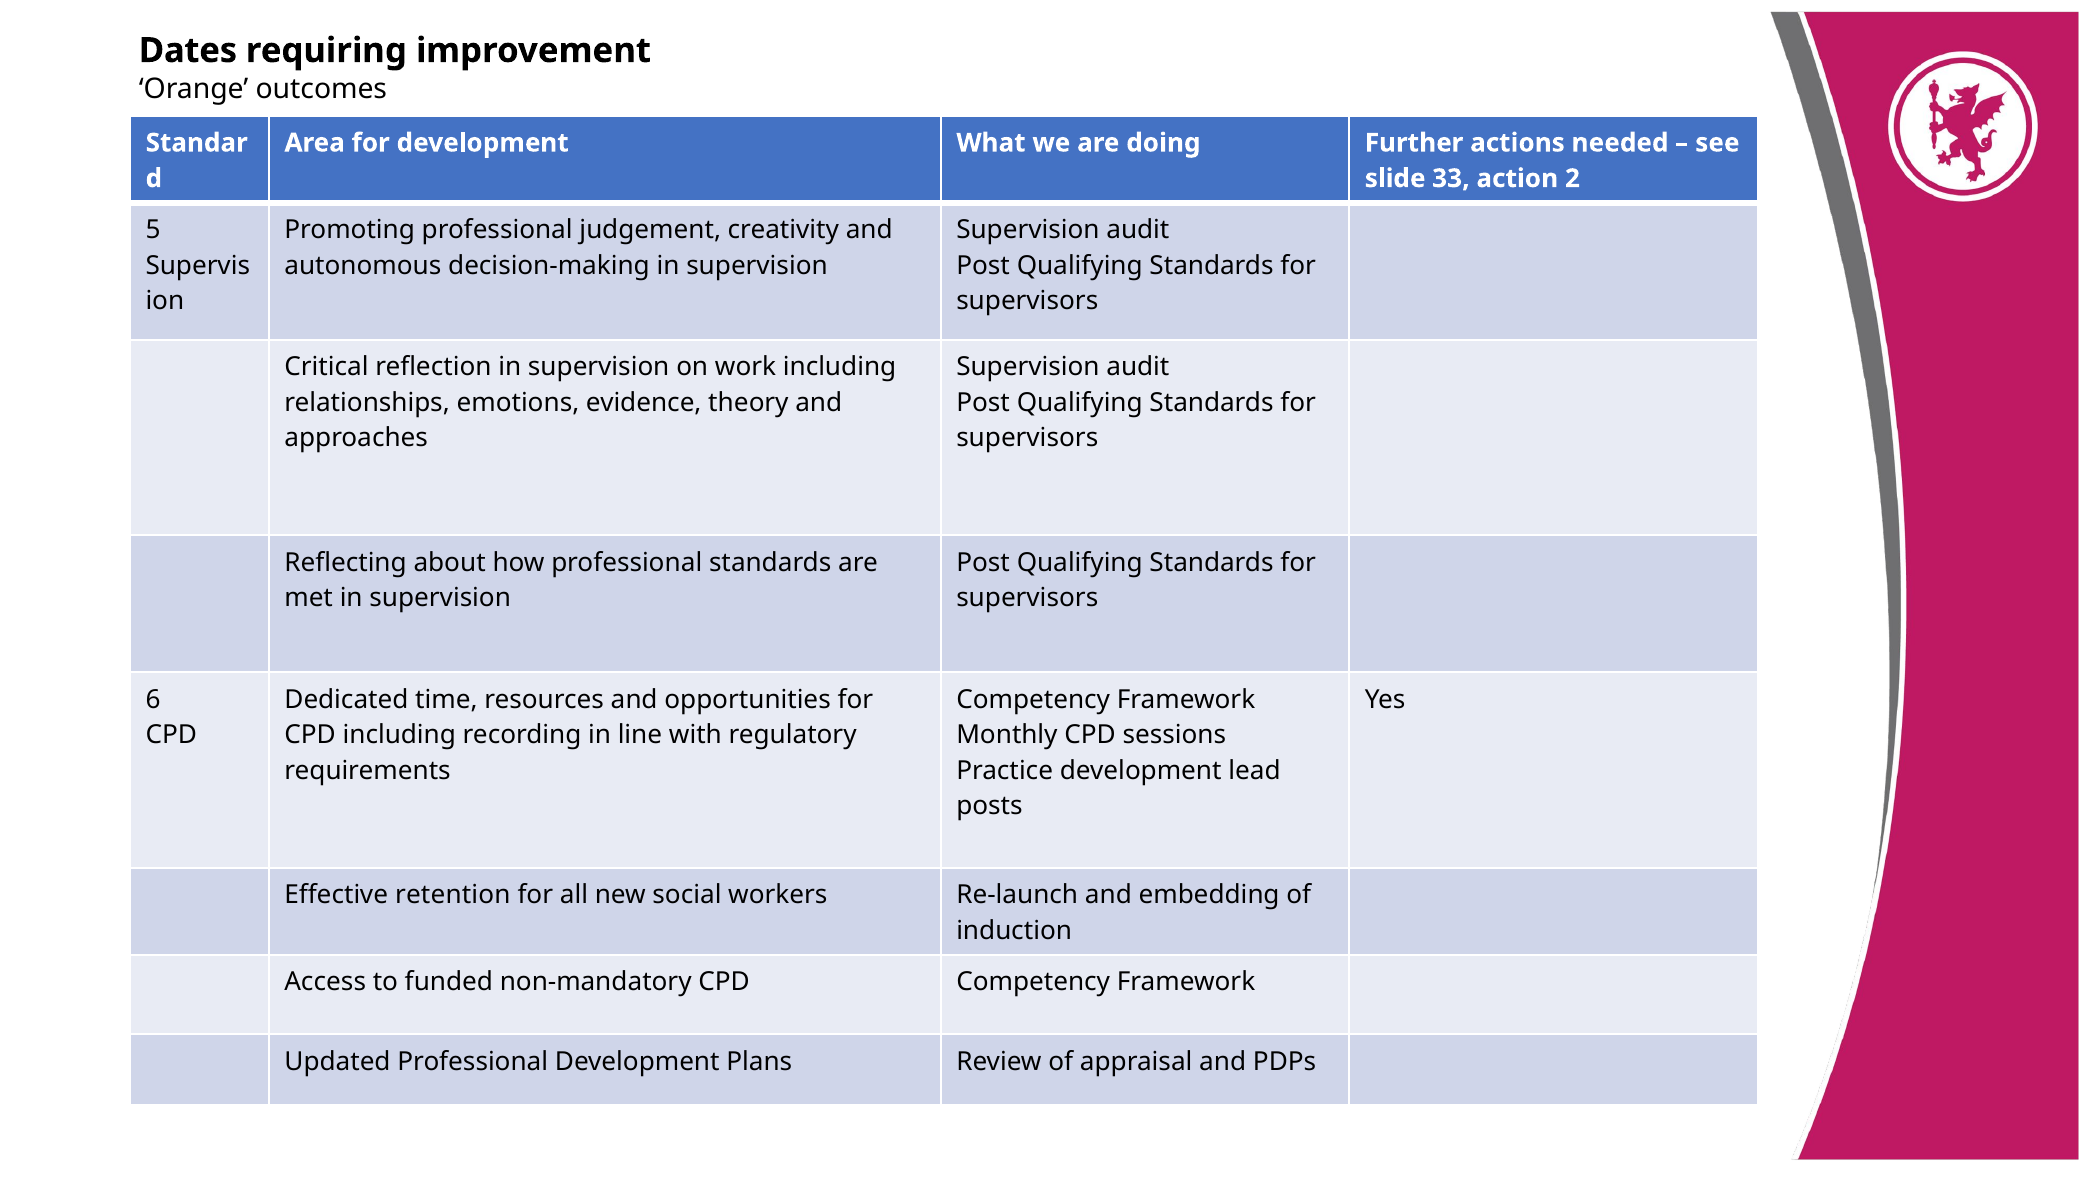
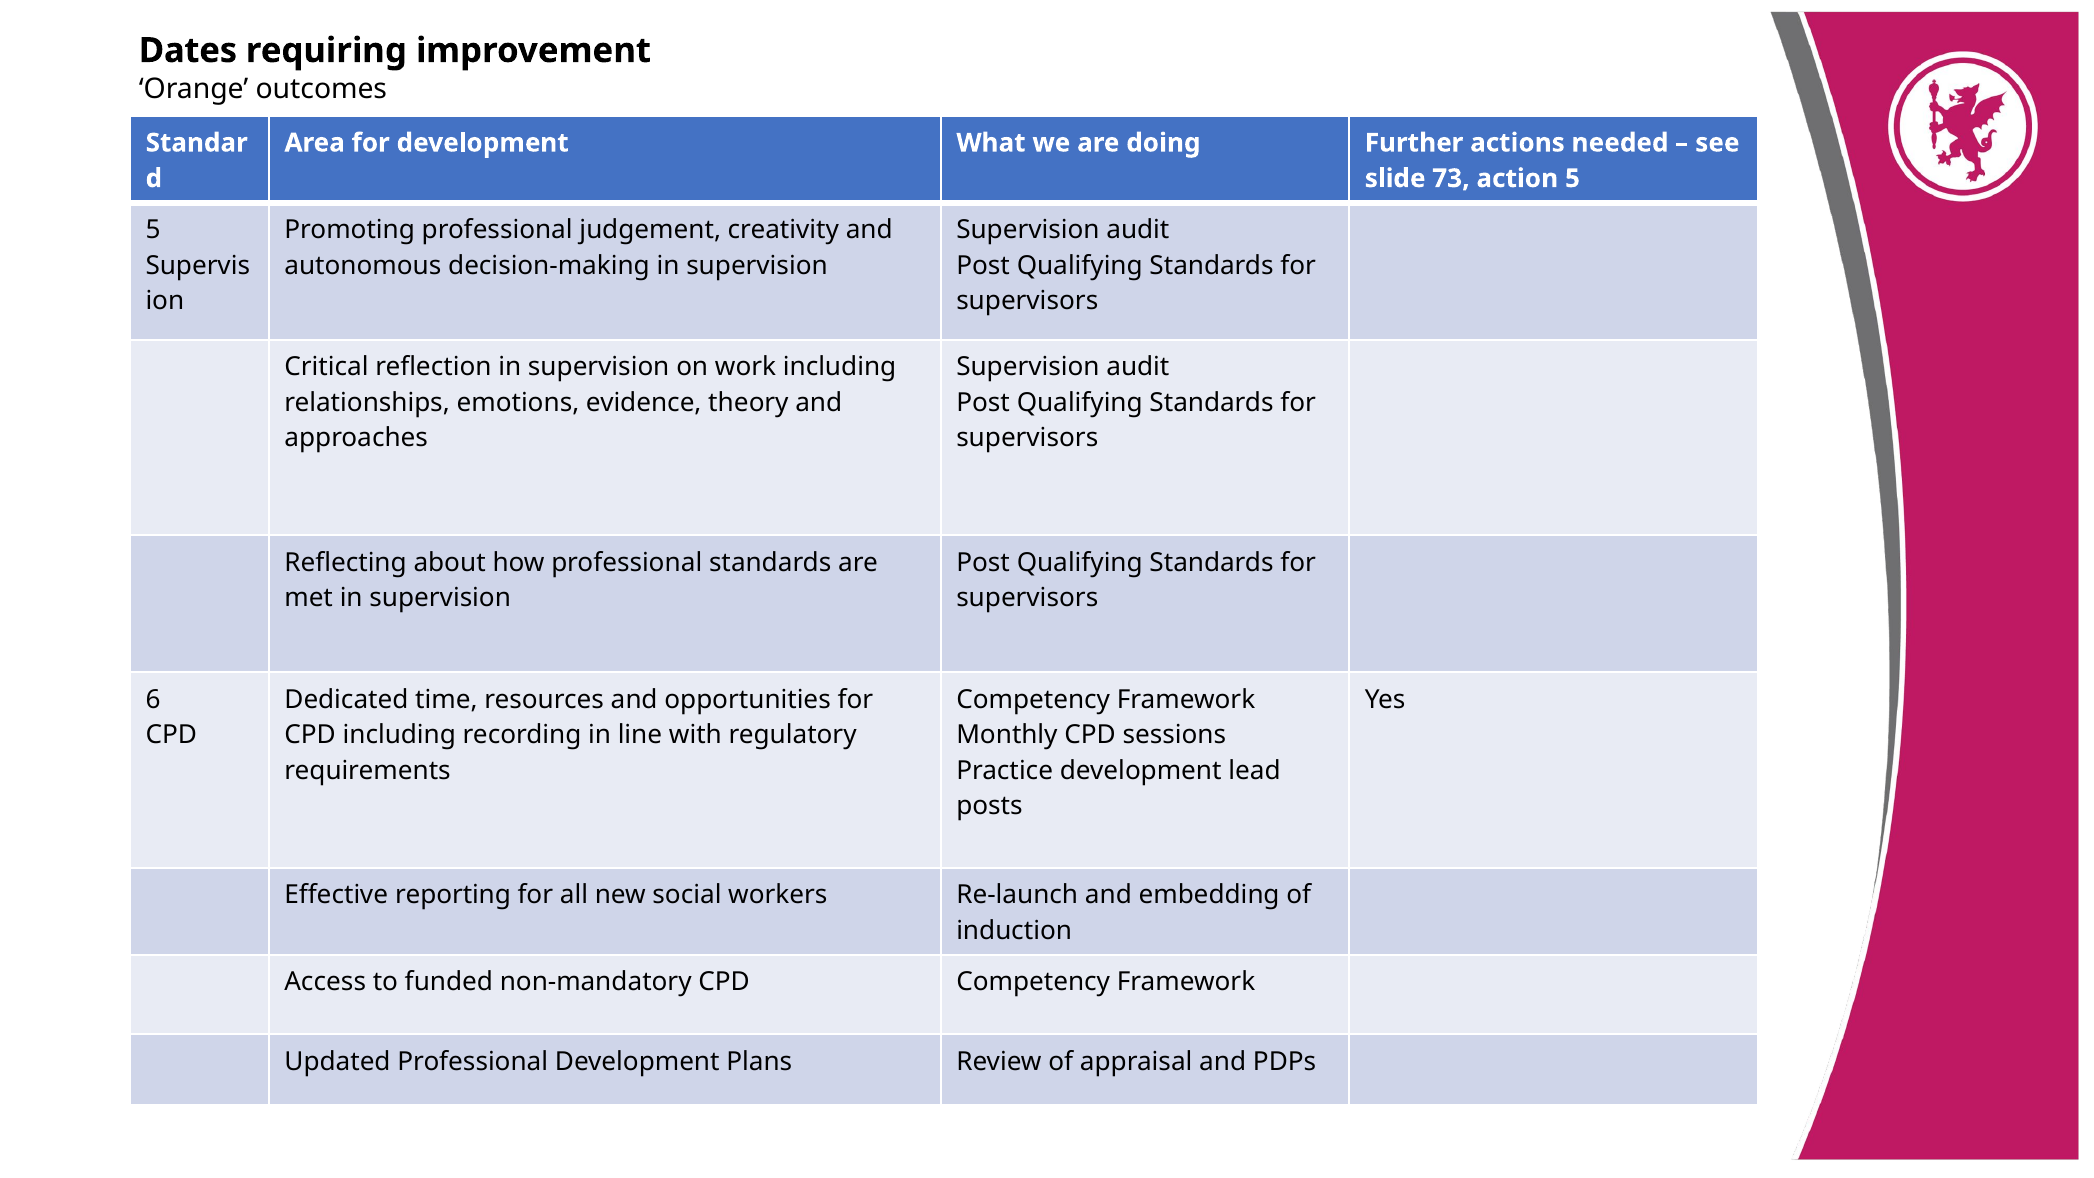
33: 33 -> 73
action 2: 2 -> 5
retention: retention -> reporting
